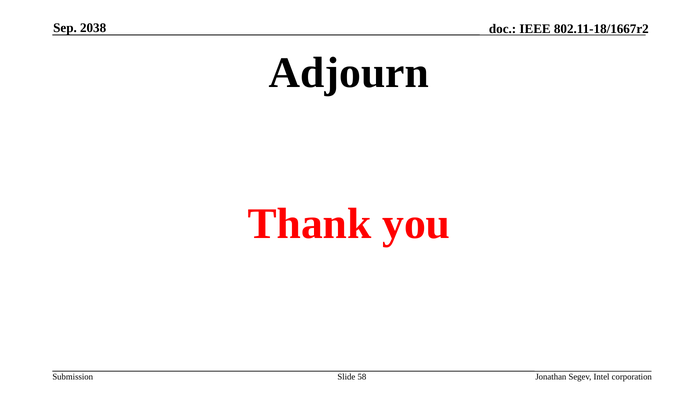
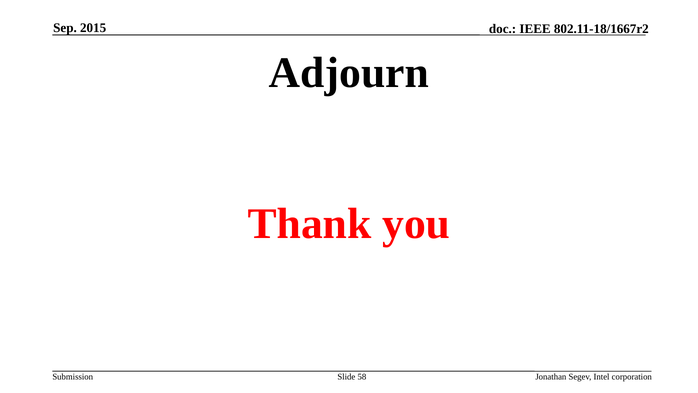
2038: 2038 -> 2015
